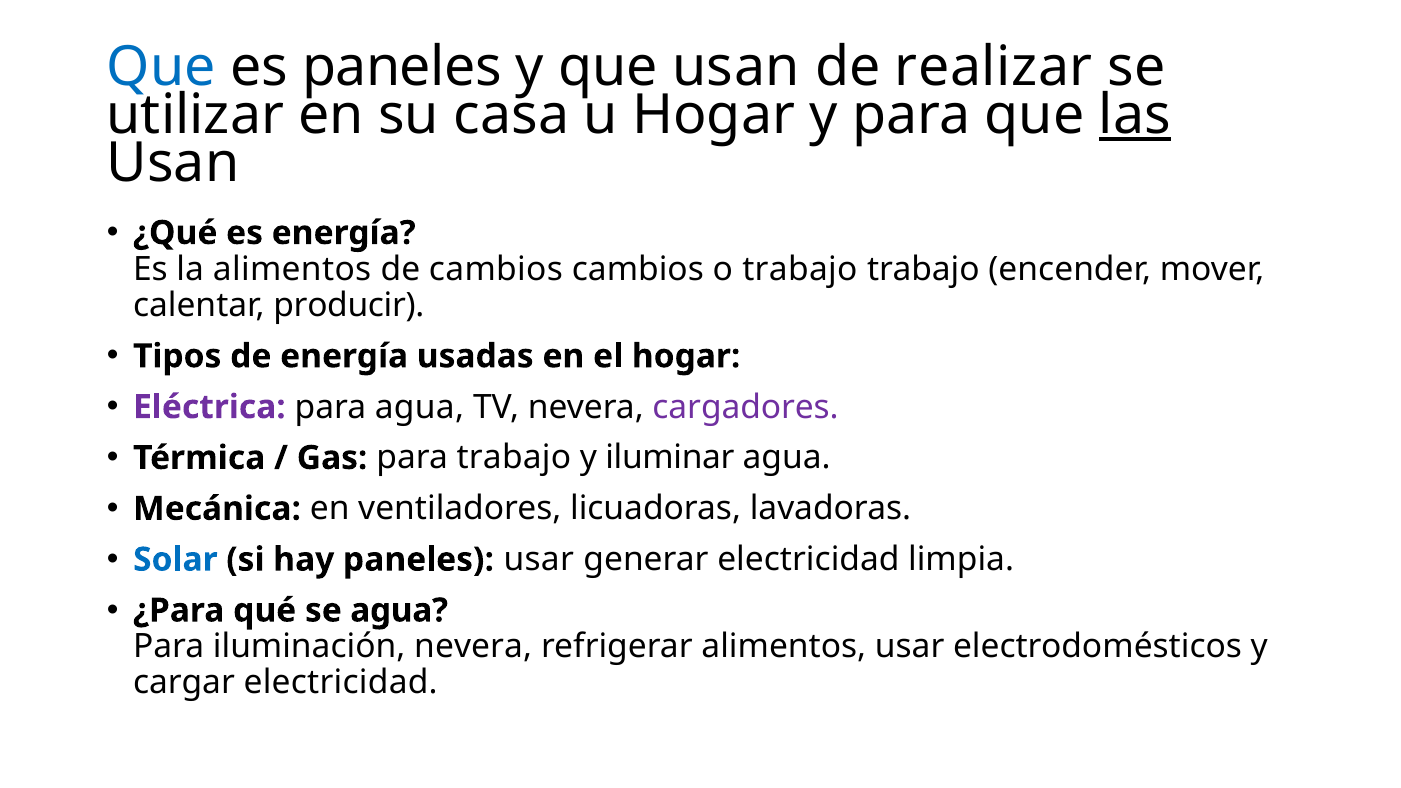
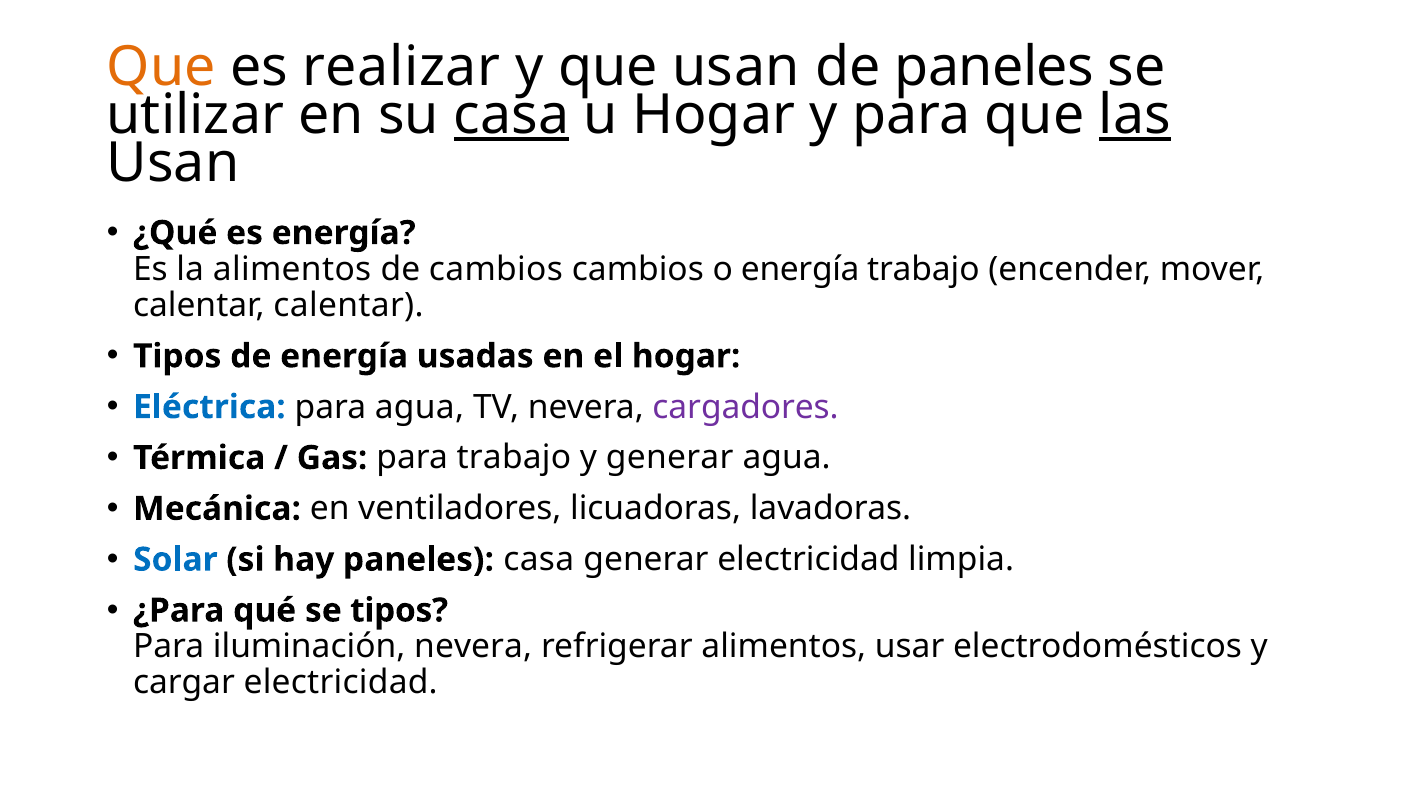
Que at (161, 67) colour: blue -> orange
es paneles: paneles -> realizar
de realizar: realizar -> paneles
casa at (511, 115) underline: none -> present
o trabajo: trabajo -> energía
calentar producir: producir -> calentar
Eléctrica colour: purple -> blue
y iluminar: iluminar -> generar
paneles usar: usar -> casa
se agua: agua -> tipos
